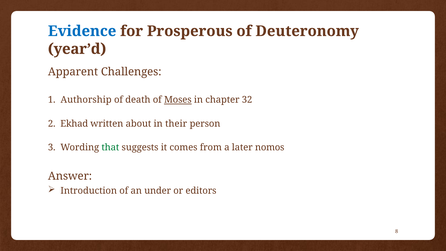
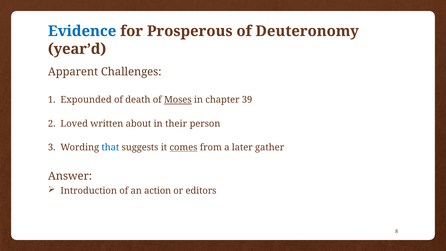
Authorship: Authorship -> Expounded
32: 32 -> 39
Ekhad: Ekhad -> Loved
that colour: green -> blue
comes underline: none -> present
nomos: nomos -> gather
under: under -> action
